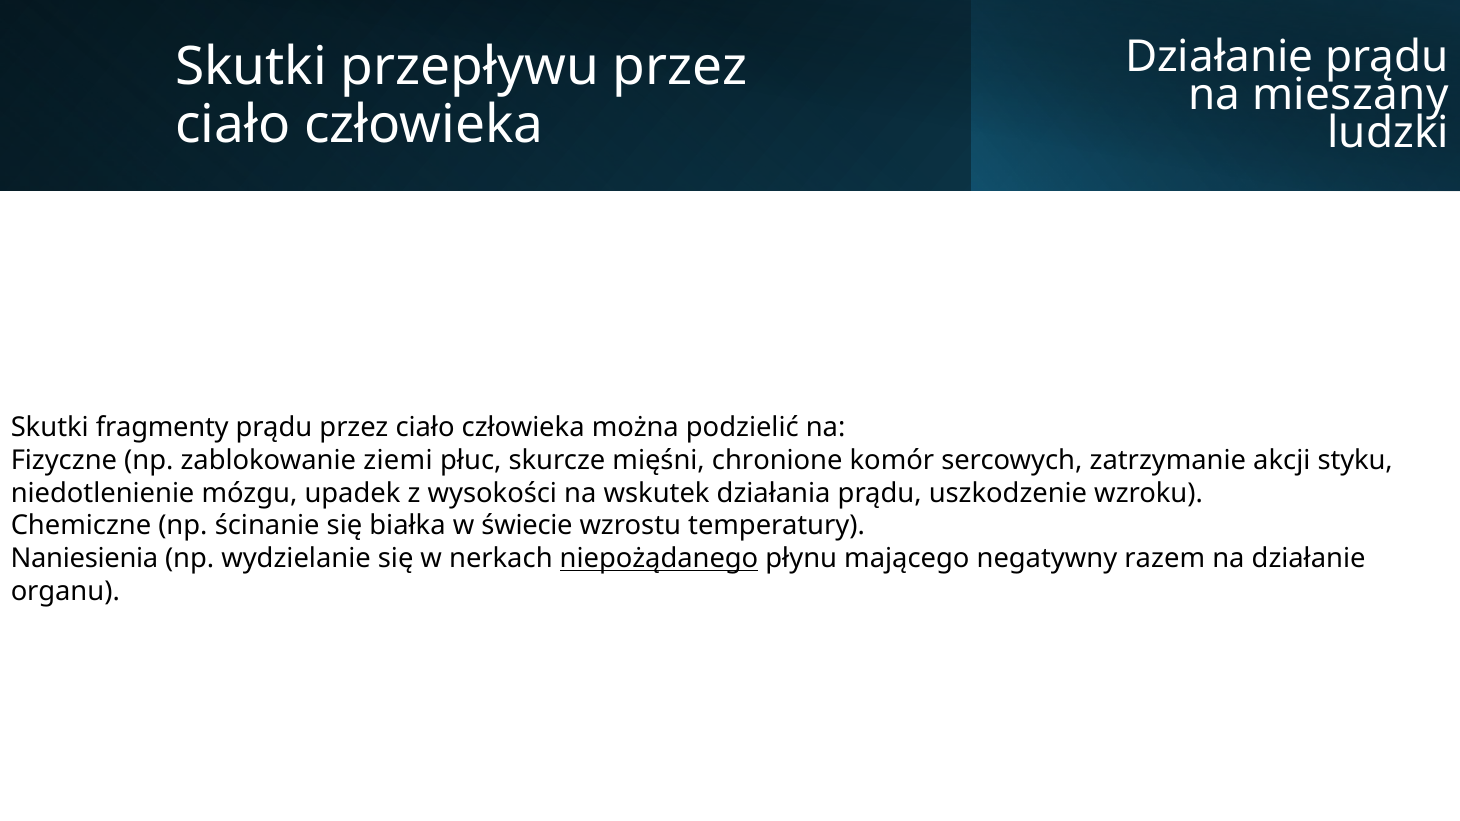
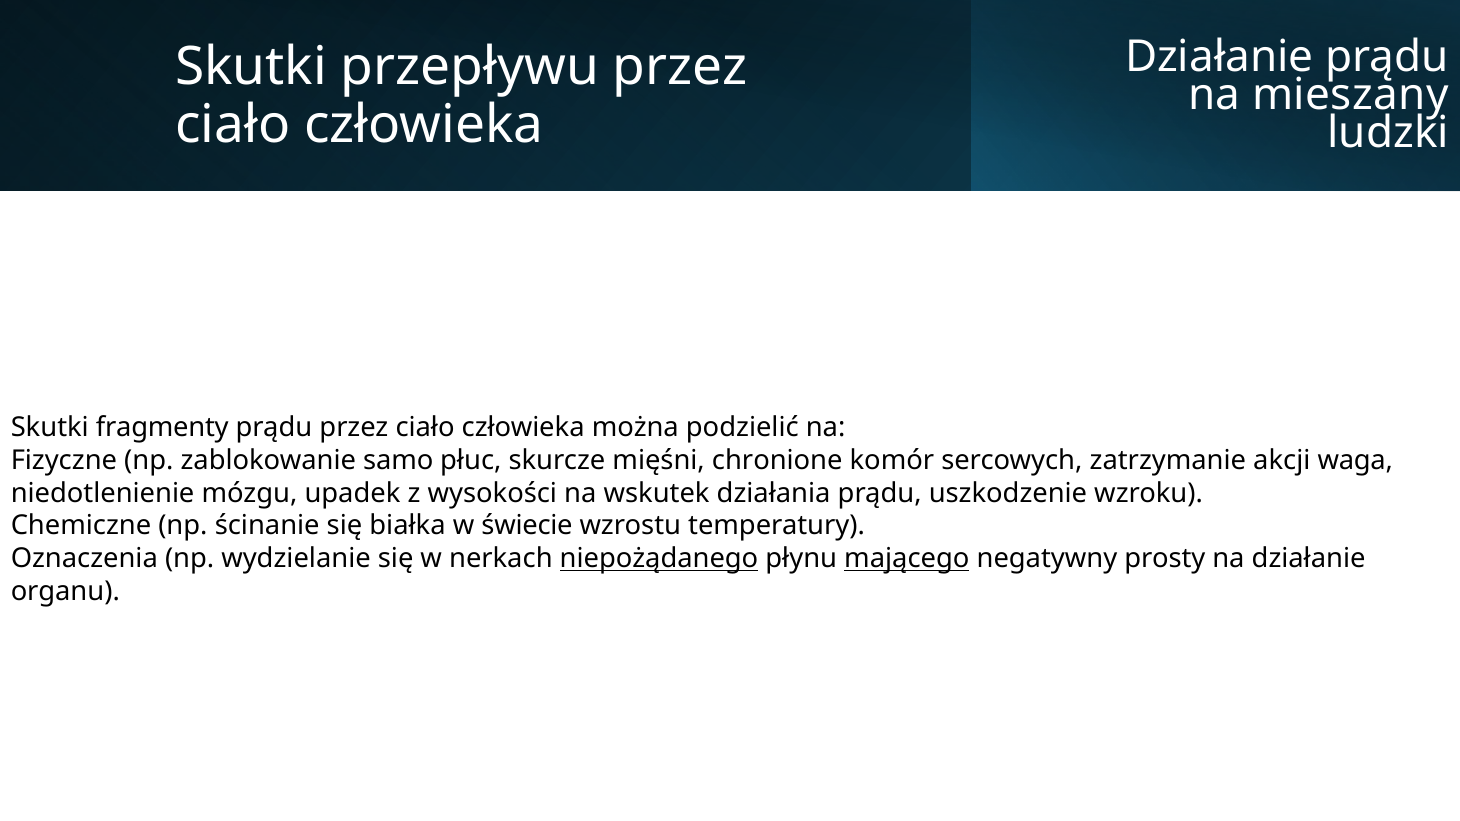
ziemi: ziemi -> samo
styku: styku -> waga
Naniesienia: Naniesienia -> Oznaczenia
mającego underline: none -> present
razem: razem -> prosty
